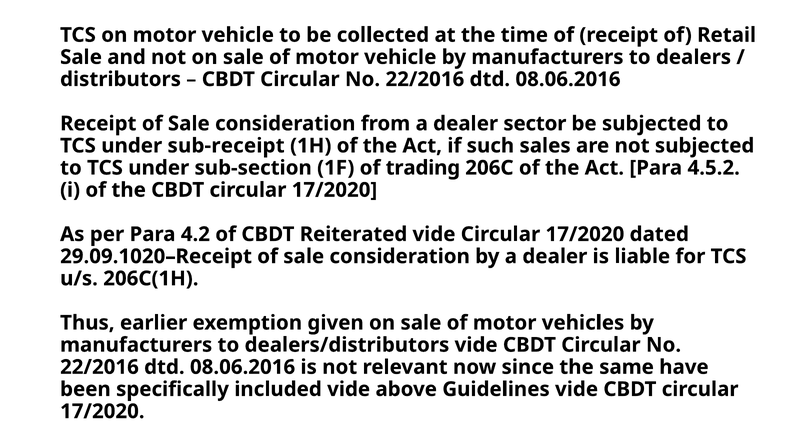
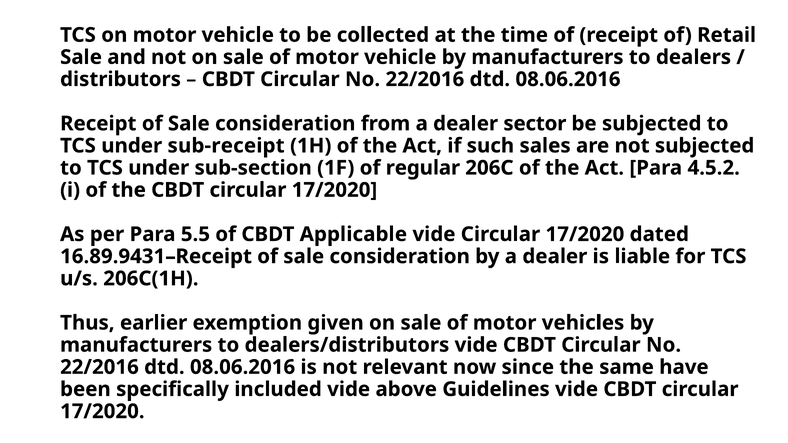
trading: trading -> regular
4.2: 4.2 -> 5.5
Reiterated: Reiterated -> Applicable
29.09.1020–Receipt: 29.09.1020–Receipt -> 16.89.9431–Receipt
